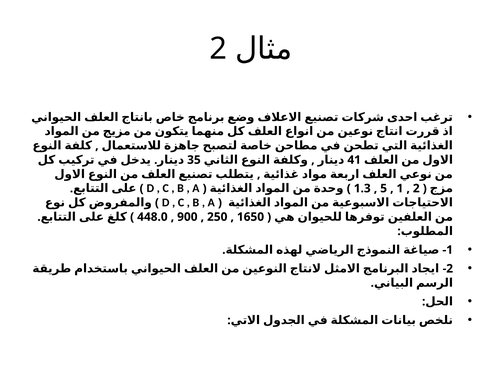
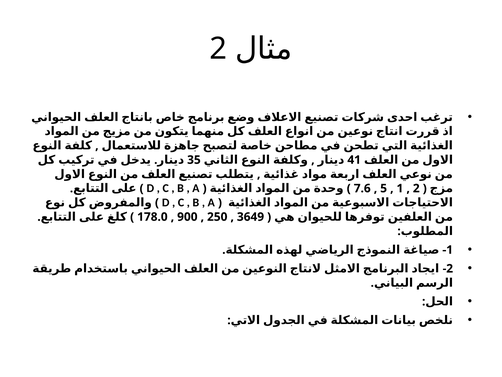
1.3: 1.3 -> 7.6
448.0: 448.0 -> 178.0
1650: 1650 -> 3649
